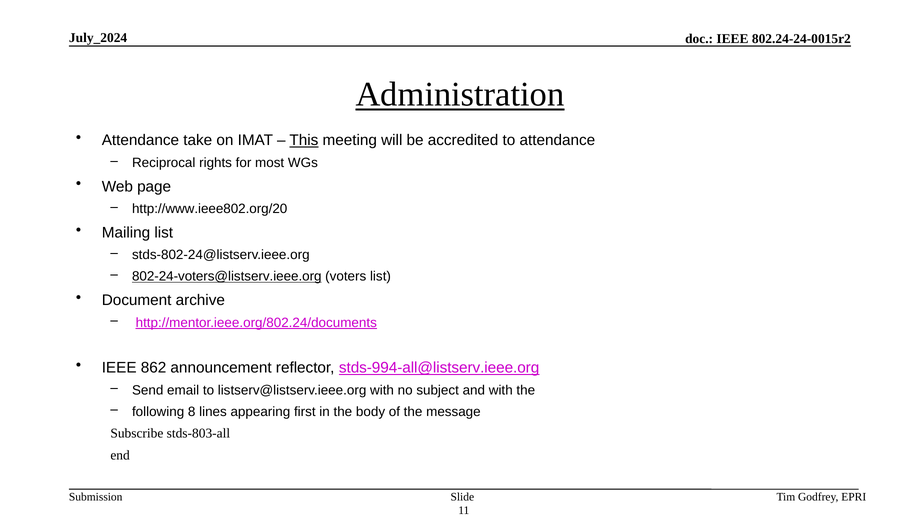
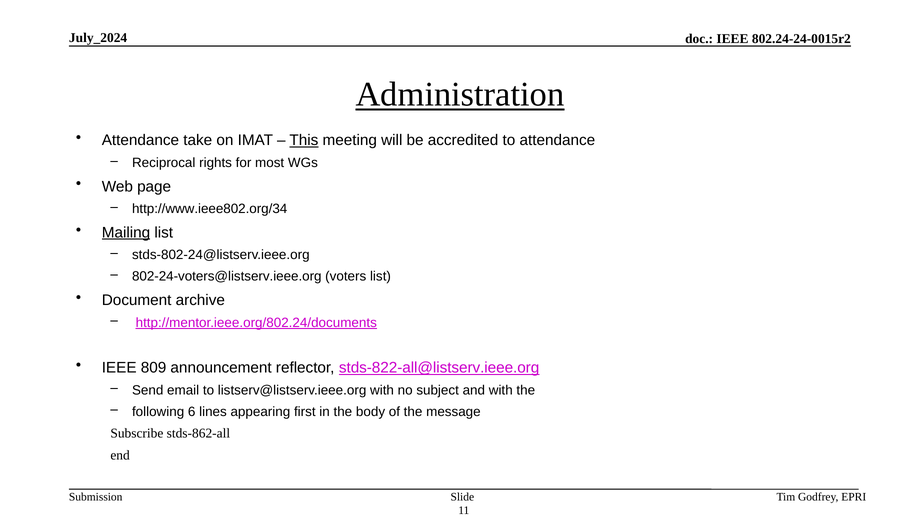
http://www.ieee802.org/20: http://www.ieee802.org/20 -> http://www.ieee802.org/34
Mailing underline: none -> present
802-24-voters@listserv.ieee.org underline: present -> none
862: 862 -> 809
stds-994-all@listserv.ieee.org: stds-994-all@listserv.ieee.org -> stds-822-all@listserv.ieee.org
8: 8 -> 6
stds-803-all: stds-803-all -> stds-862-all
